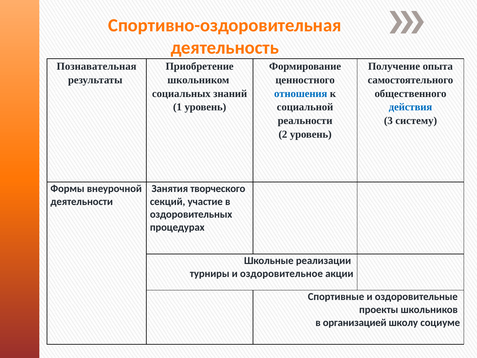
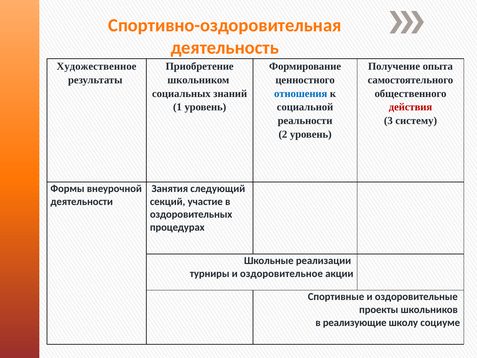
Познавательная: Познавательная -> Художественное
действия colour: blue -> red
творческого: творческого -> следующий
организацией: организацией -> реализующие
